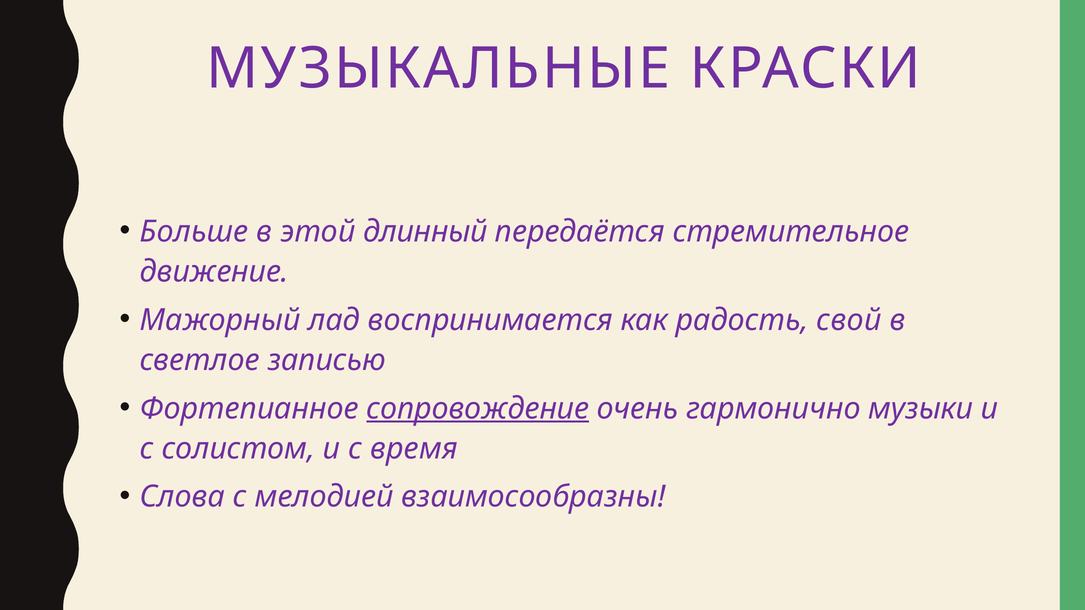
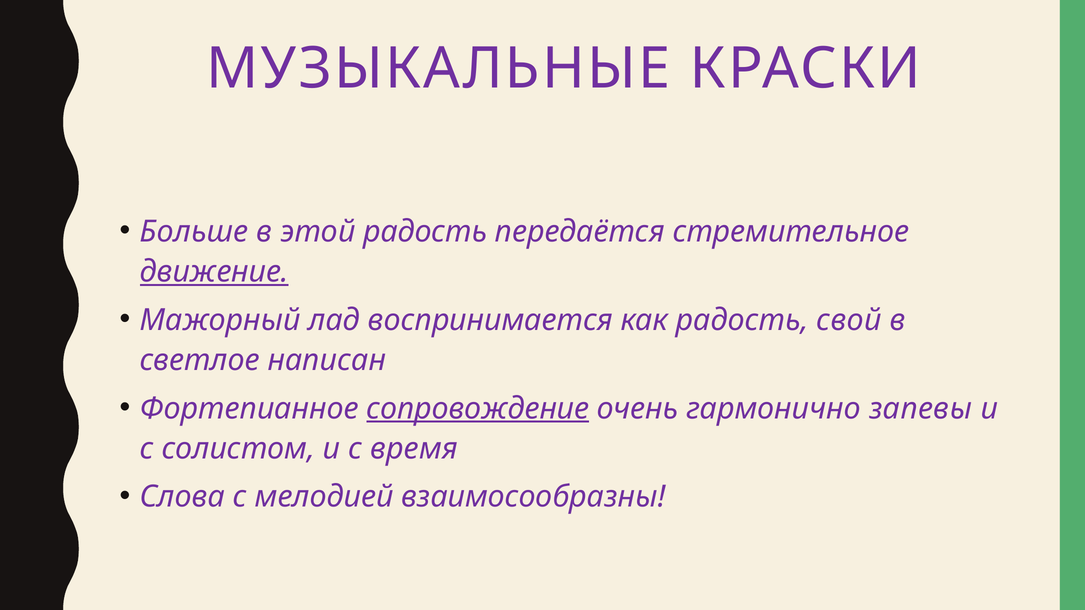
этой длинный: длинный -> радость
движение underline: none -> present
записью: записью -> написан
музыки: музыки -> запевы
